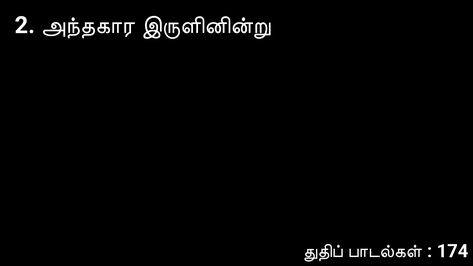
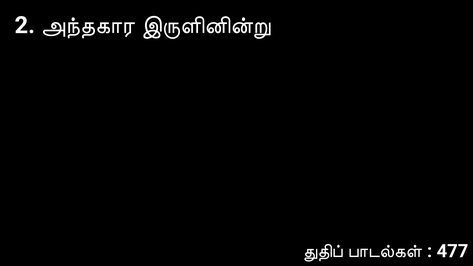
174: 174 -> 477
